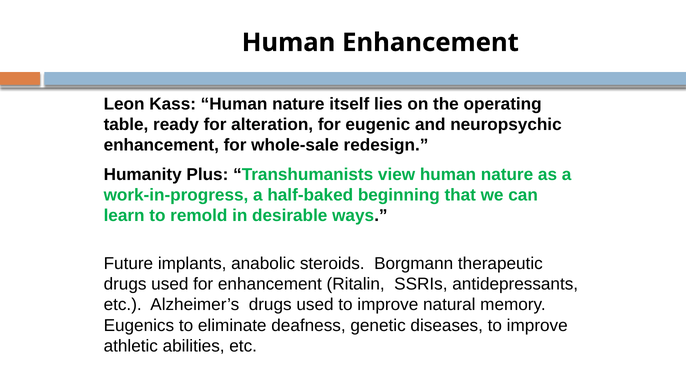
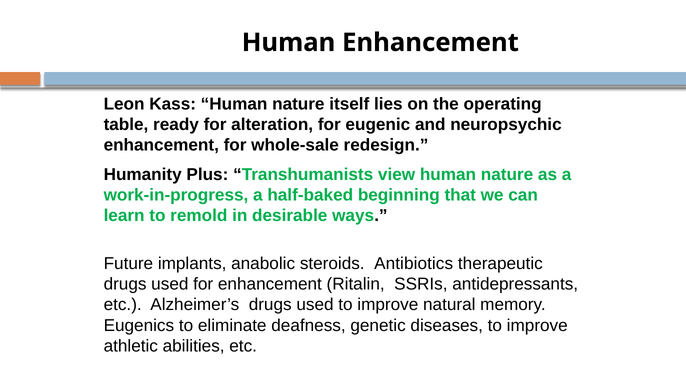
Borgmann: Borgmann -> Antibiotics
